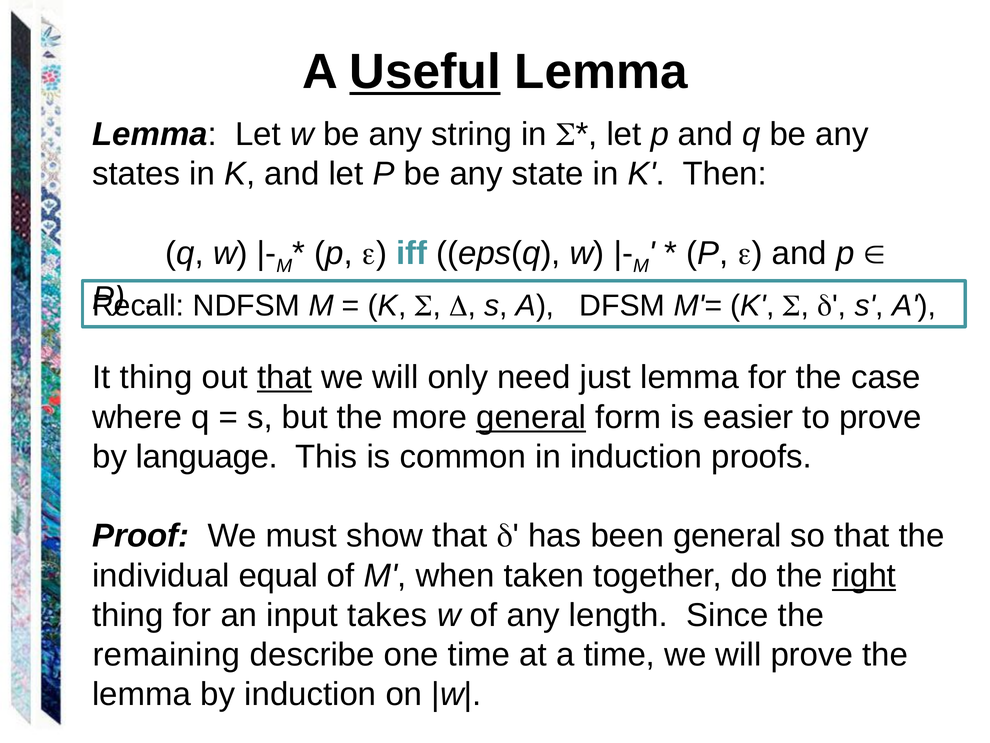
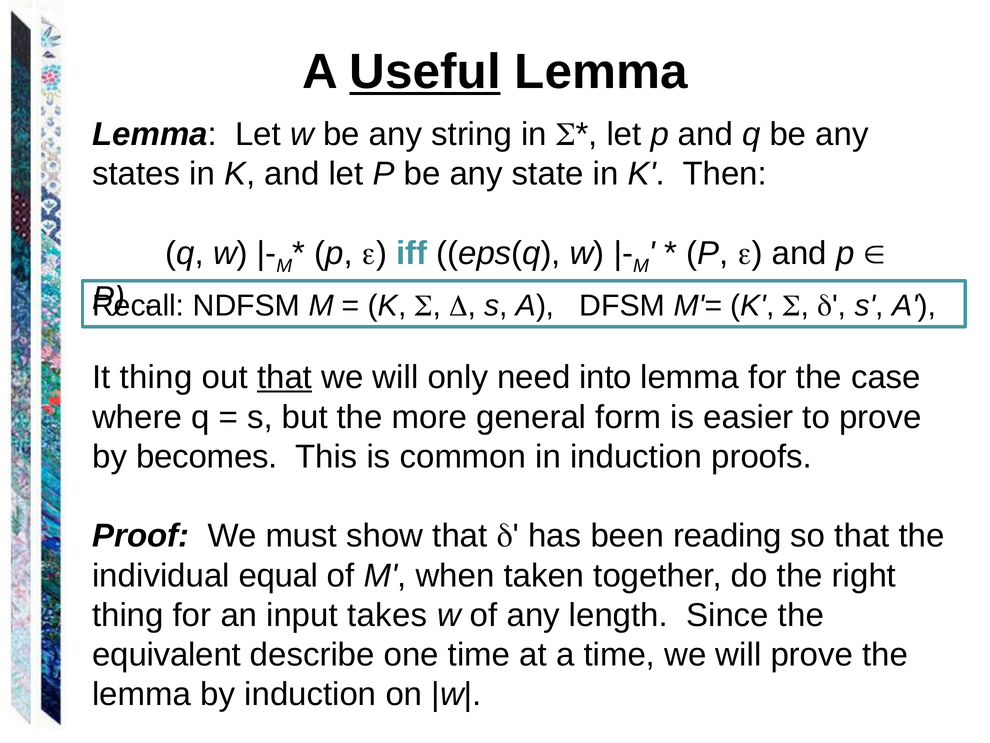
just: just -> into
general at (531, 417) underline: present -> none
language: language -> becomes
been general: general -> reading
right underline: present -> none
remaining: remaining -> equivalent
